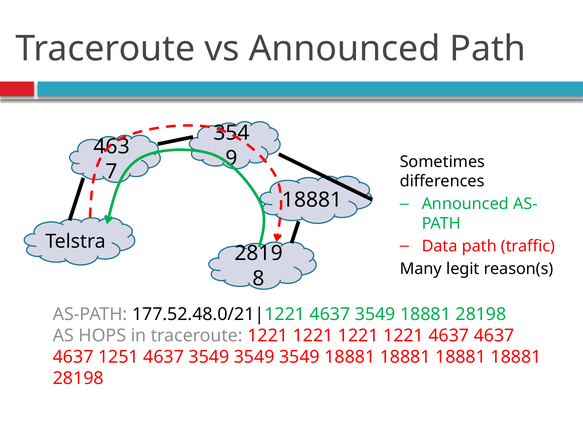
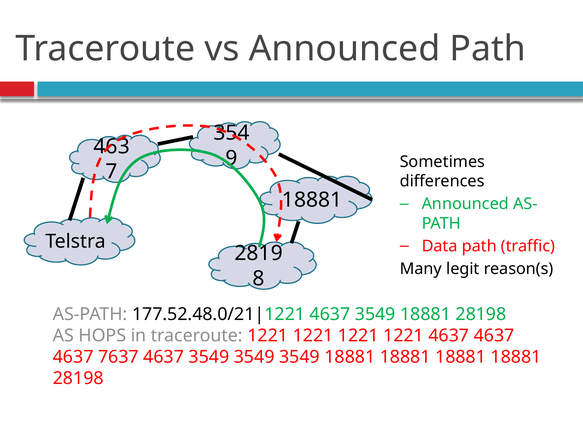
1251: 1251 -> 7637
